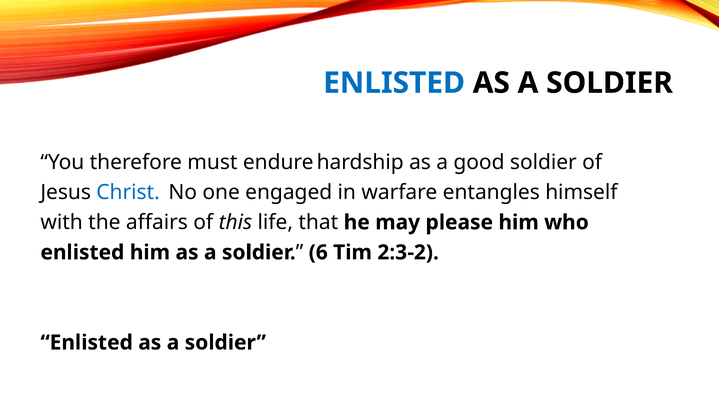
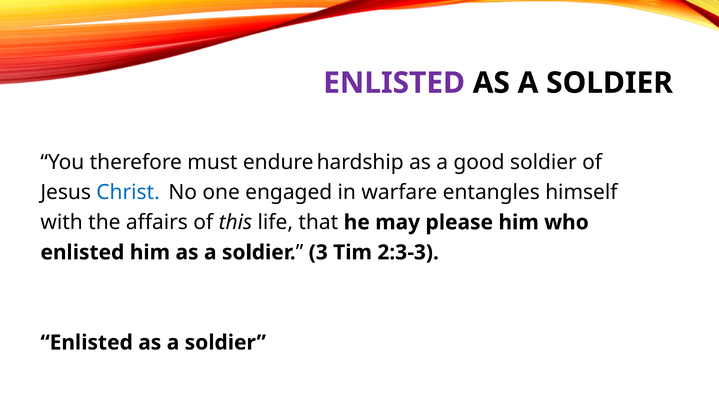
ENLISTED at (394, 83) colour: blue -> purple
6: 6 -> 3
2:3-2: 2:3-2 -> 2:3-3
